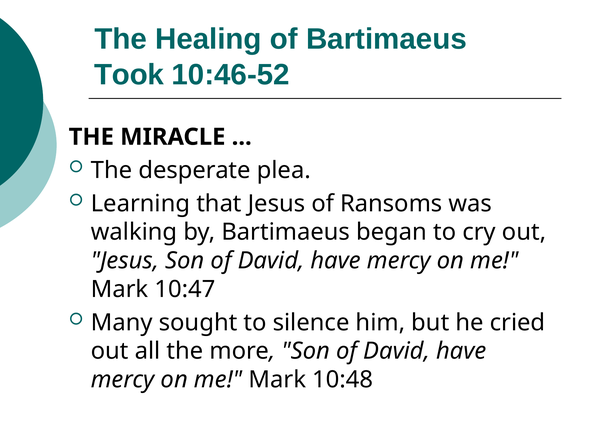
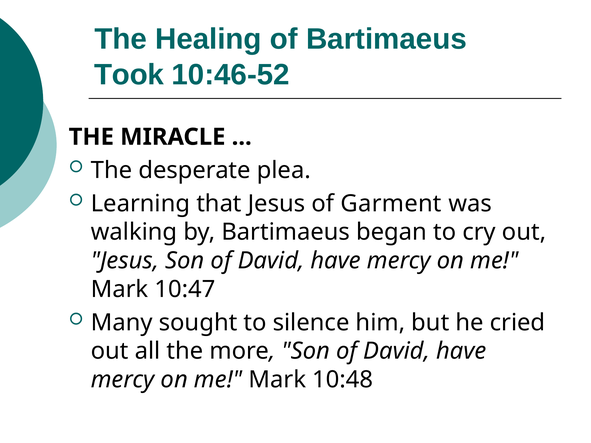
Ransoms: Ransoms -> Garment
